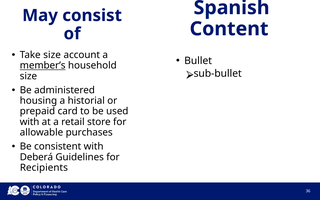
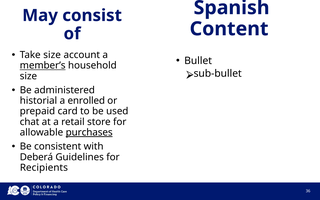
housing: housing -> historial
historial: historial -> enrolled
with at (30, 122): with -> chat
purchases underline: none -> present
